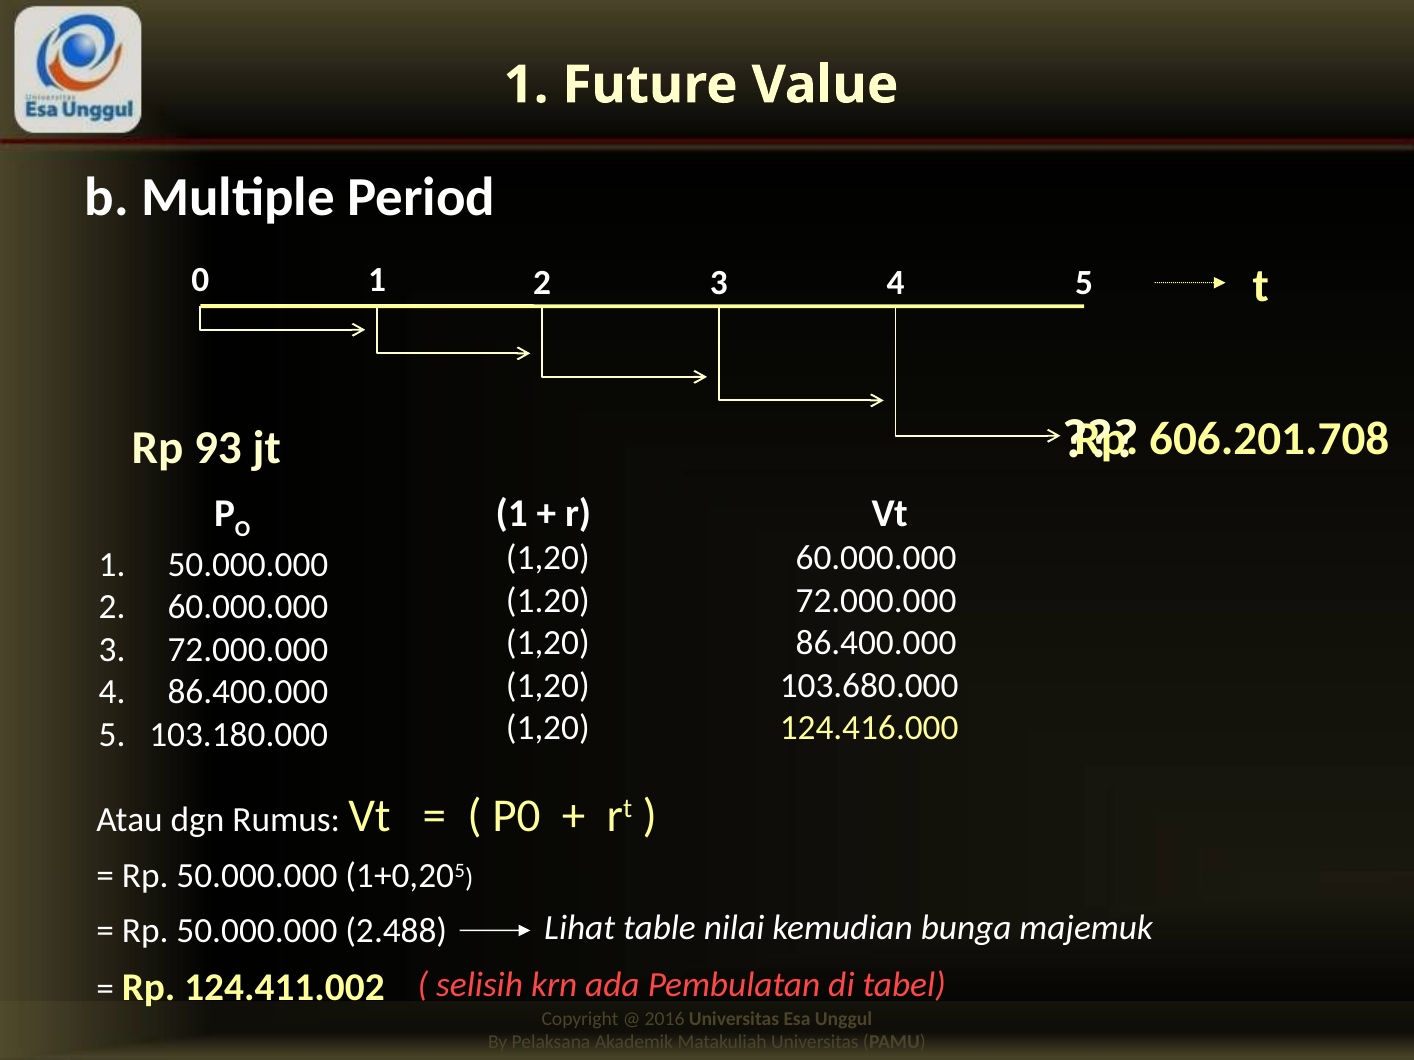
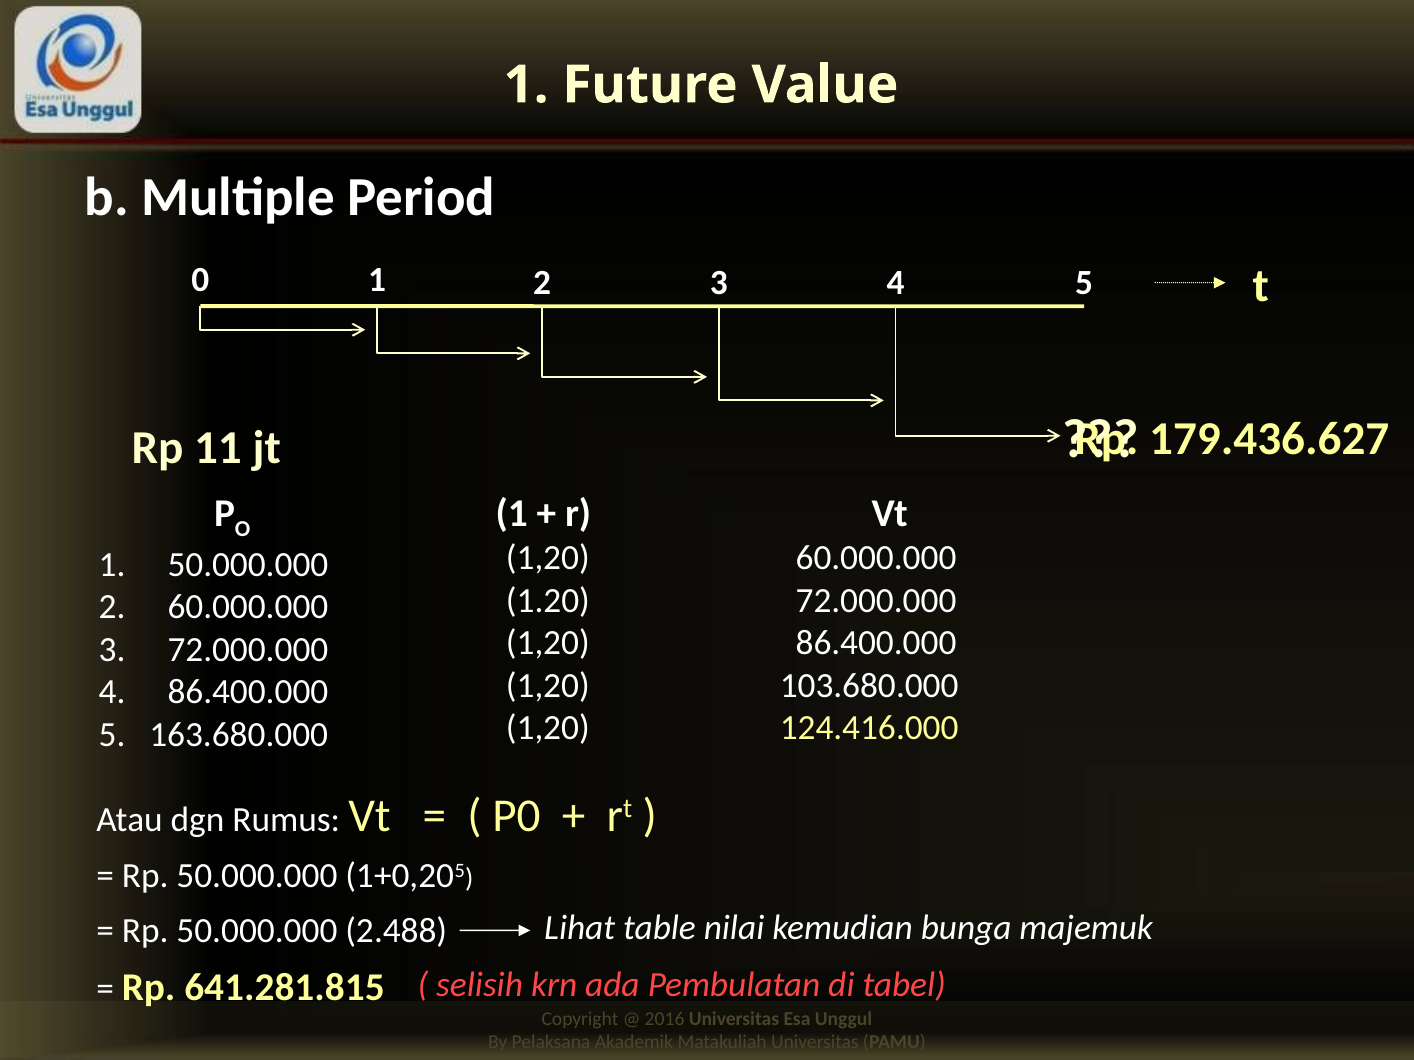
93: 93 -> 11
606.201.708: 606.201.708 -> 179.436.627
103.180.000: 103.180.000 -> 163.680.000
124.411.002: 124.411.002 -> 641.281.815
